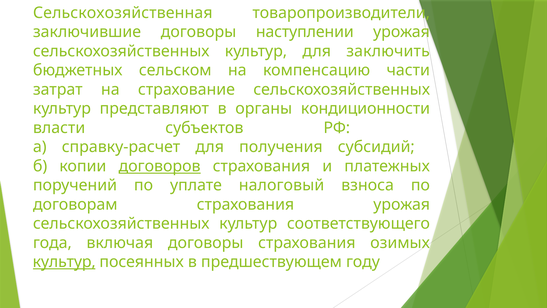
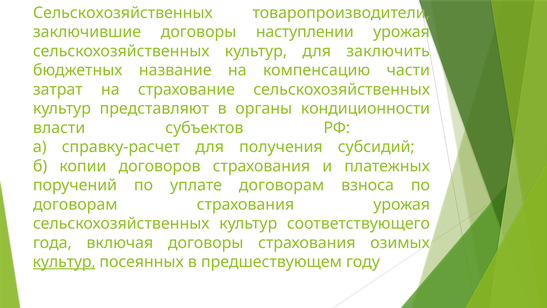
Сельскохозяйственная at (123, 13): Сельскохозяйственная -> Сельскохозяйственных
сельском: сельском -> название
договоров underline: present -> none
уплате налоговый: налоговый -> договорам
